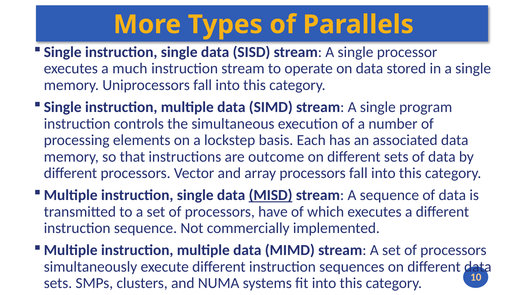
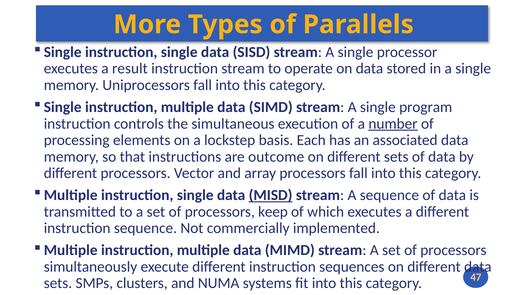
much: much -> result
number underline: none -> present
have: have -> keep
10: 10 -> 47
